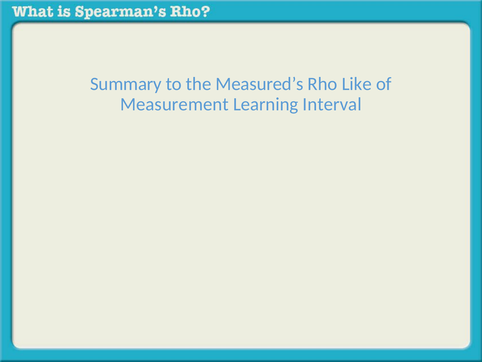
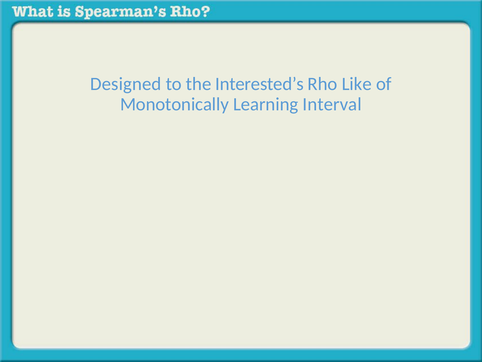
Summary: Summary -> Designed
Measured’s: Measured’s -> Interested’s
Measurement: Measurement -> Monotonically
